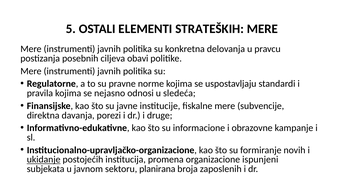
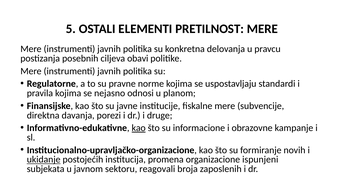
STRATEŠKIH: STRATEŠKIH -> PRETILNOST
sledeća: sledeća -> planom
kao at (139, 128) underline: none -> present
planirana: planirana -> reagovali
